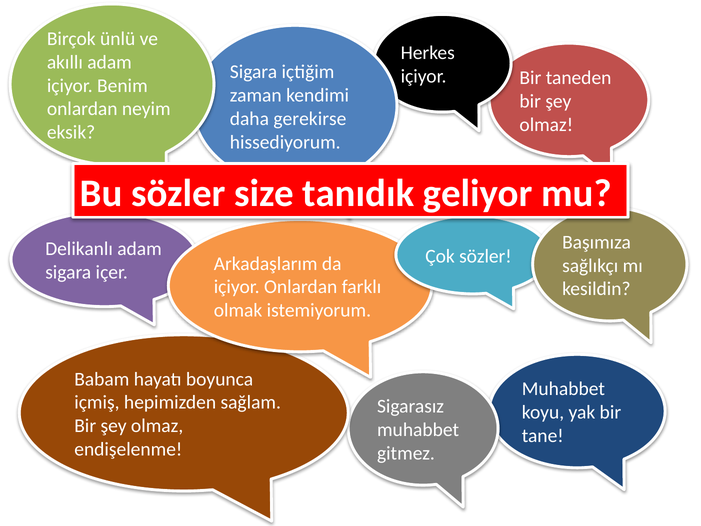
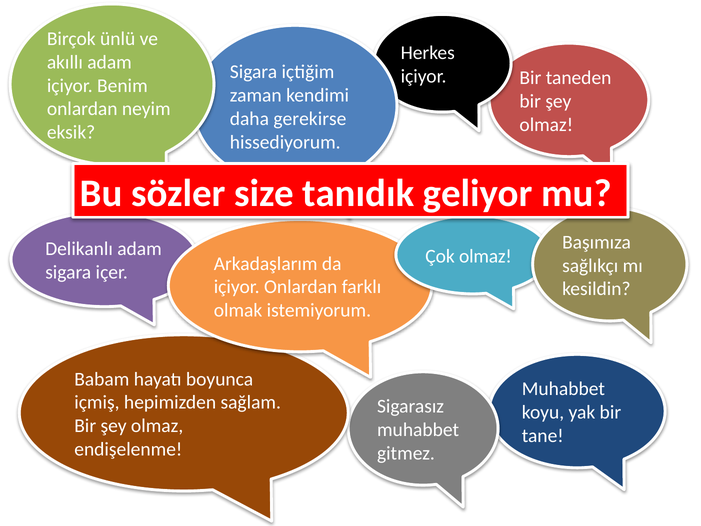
Çok sözler: sözler -> olmaz
